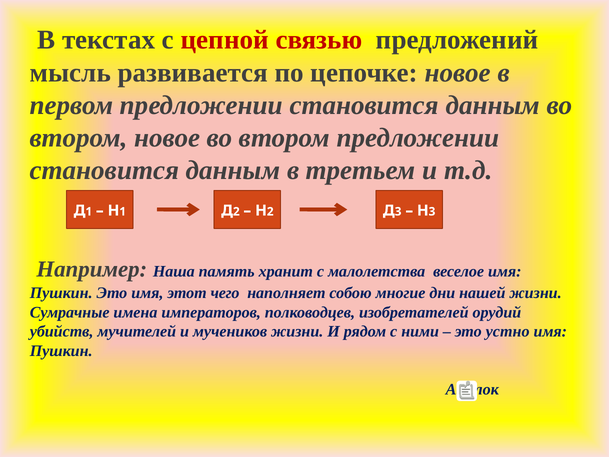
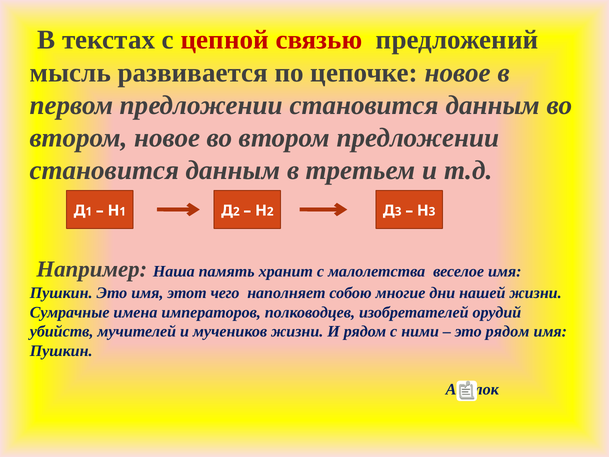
это устно: устно -> рядом
